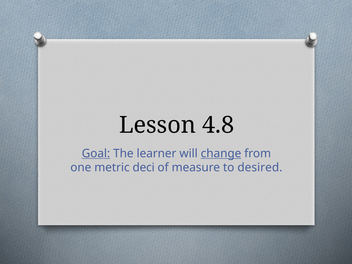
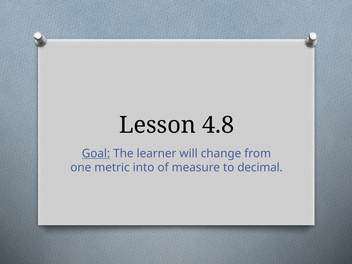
change underline: present -> none
deci: deci -> into
desired: desired -> decimal
